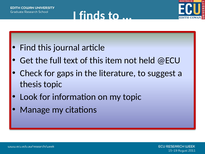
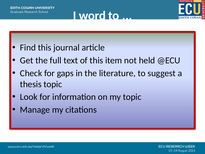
finds: finds -> word
